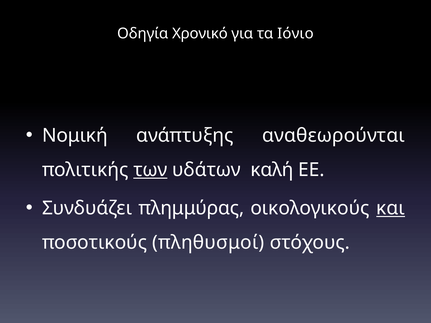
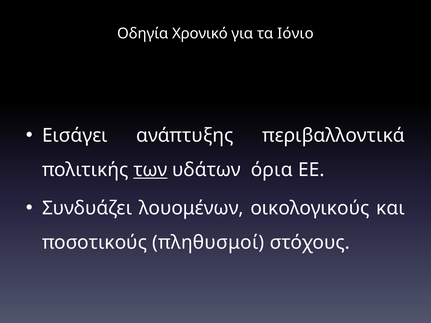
Νομική: Νομική -> Εισάγει
αναθεωρούνται: αναθεωρούνται -> περιβαλλοντικά
καλή: καλή -> όρια
πλημμύρας: πλημμύρας -> λουομένων
και underline: present -> none
